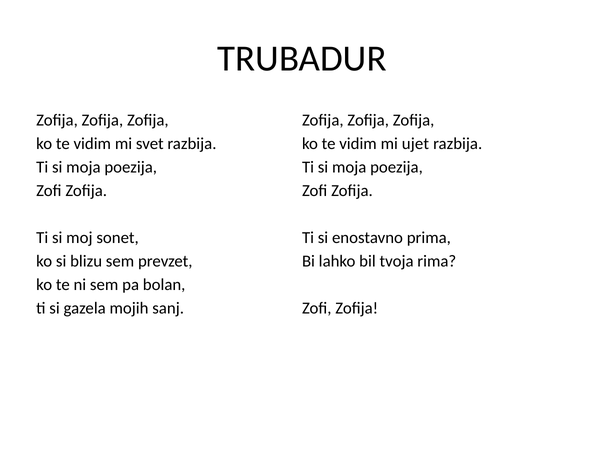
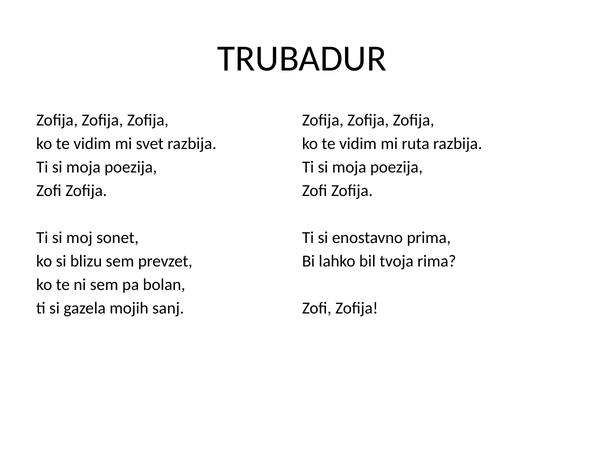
ujet: ujet -> ruta
